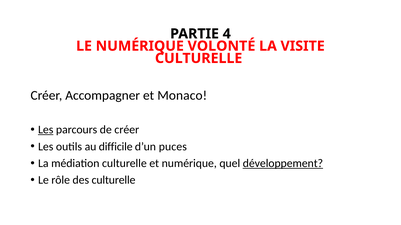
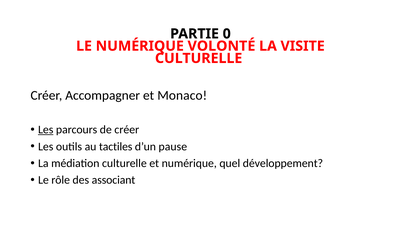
4: 4 -> 0
difficile: difficile -> tactiles
puces: puces -> pause
développement underline: present -> none
des culturelle: culturelle -> associant
